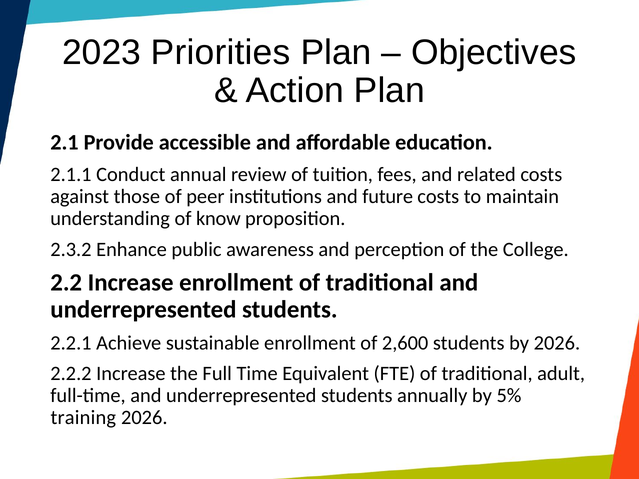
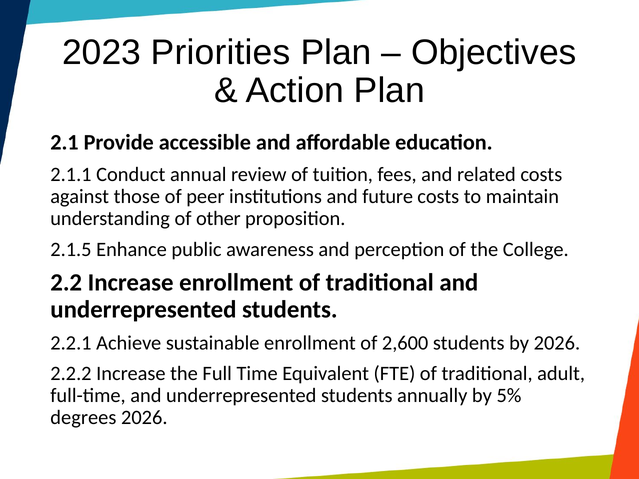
know: know -> other
2.3.2: 2.3.2 -> 2.1.5
training: training -> degrees
